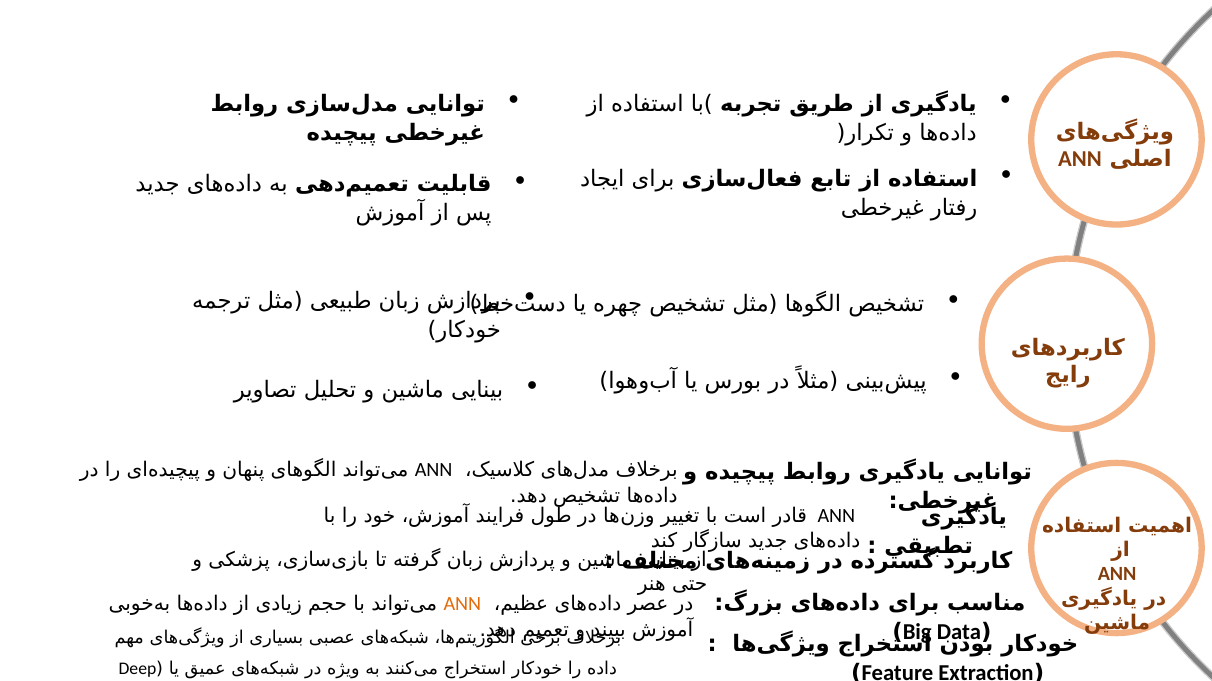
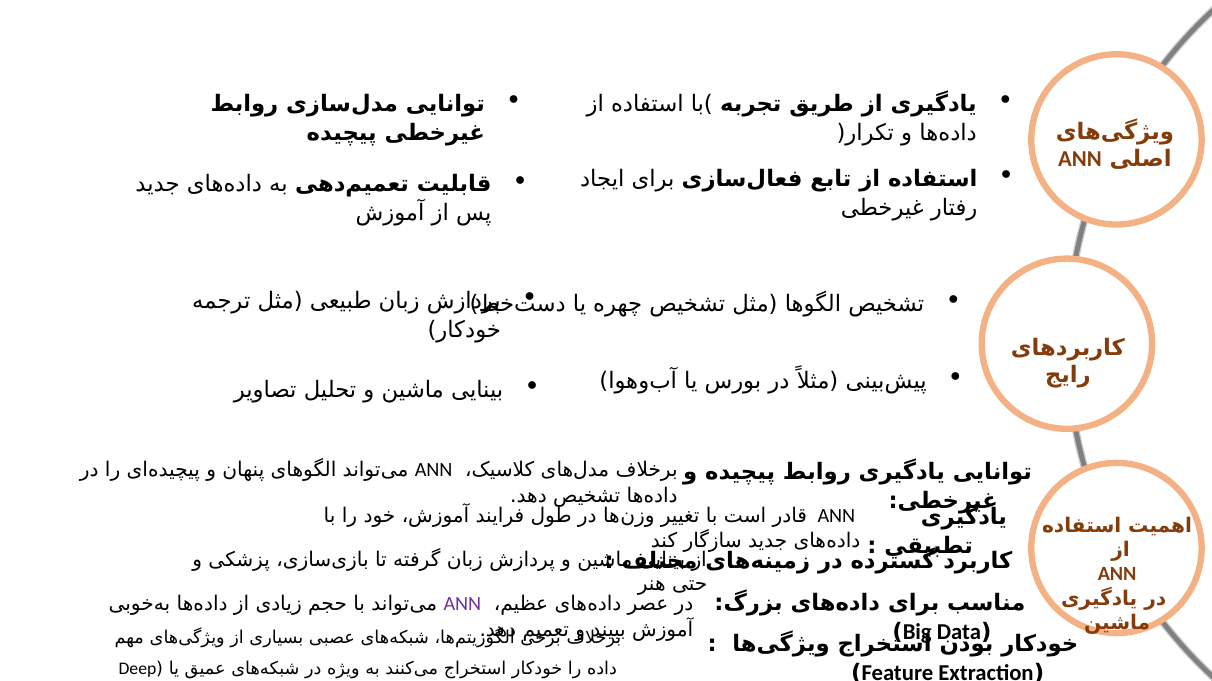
ANN at (462, 605) colour: orange -> purple
